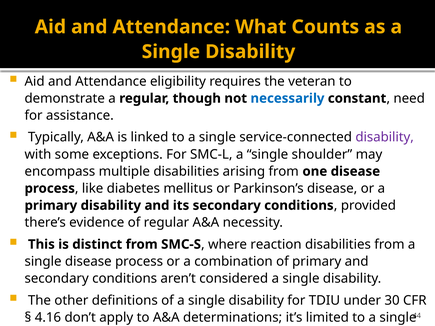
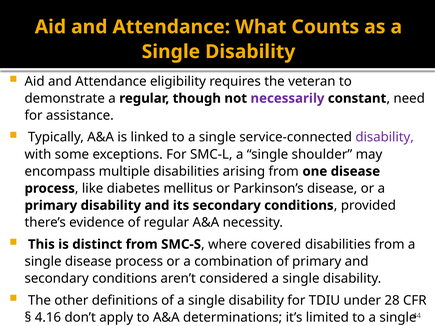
necessarily colour: blue -> purple
reaction: reaction -> covered
30: 30 -> 28
